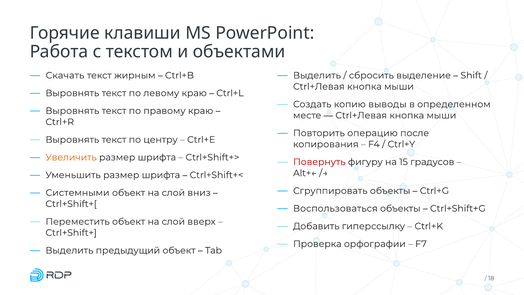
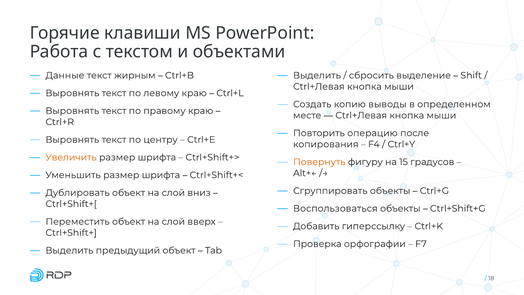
Скачать: Скачать -> Данные
Повернуть colour: red -> orange
Системными: Системными -> Дублировать
